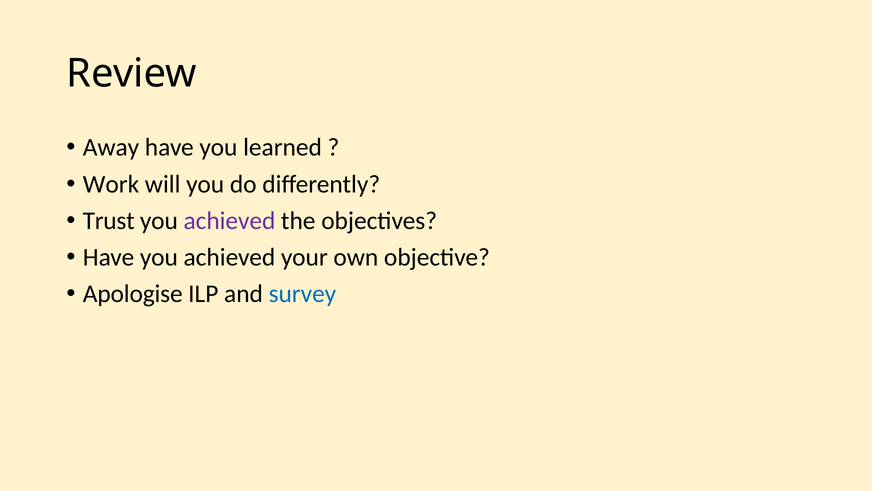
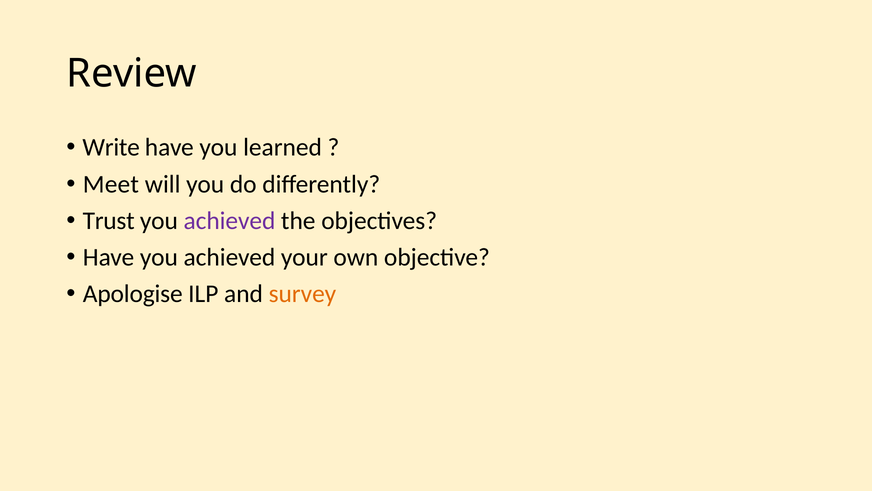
Away: Away -> Write
Work: Work -> Meet
survey colour: blue -> orange
